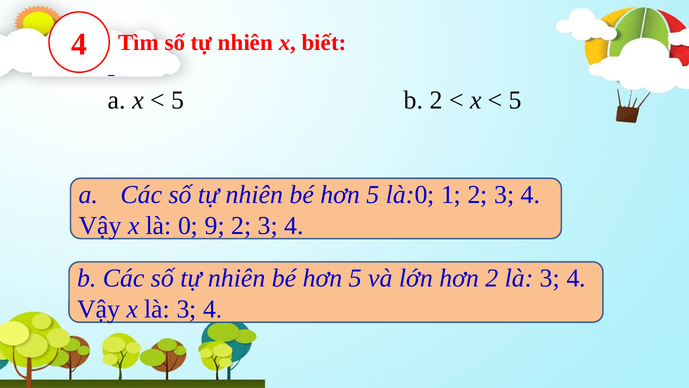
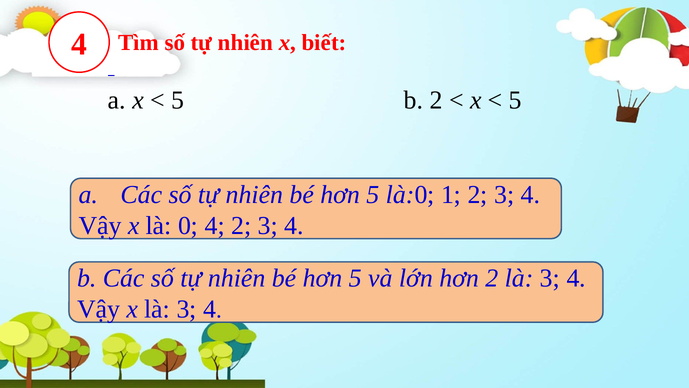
0 9: 9 -> 4
